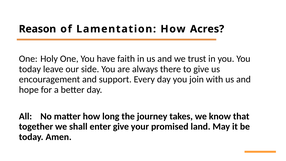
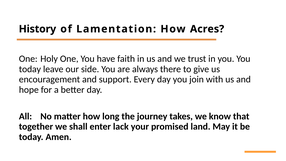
Reason: Reason -> History
enter give: give -> lack
